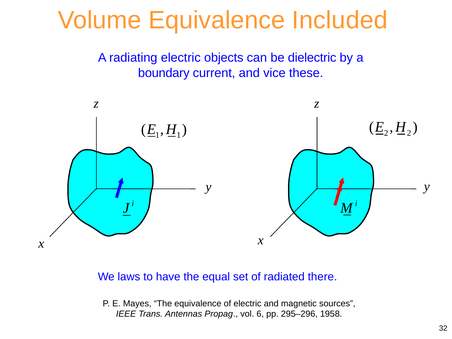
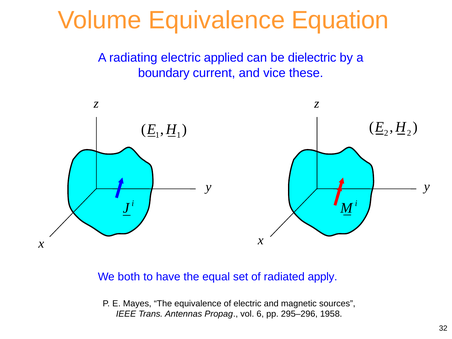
Included: Included -> Equation
objects: objects -> applied
laws: laws -> both
there: there -> apply
